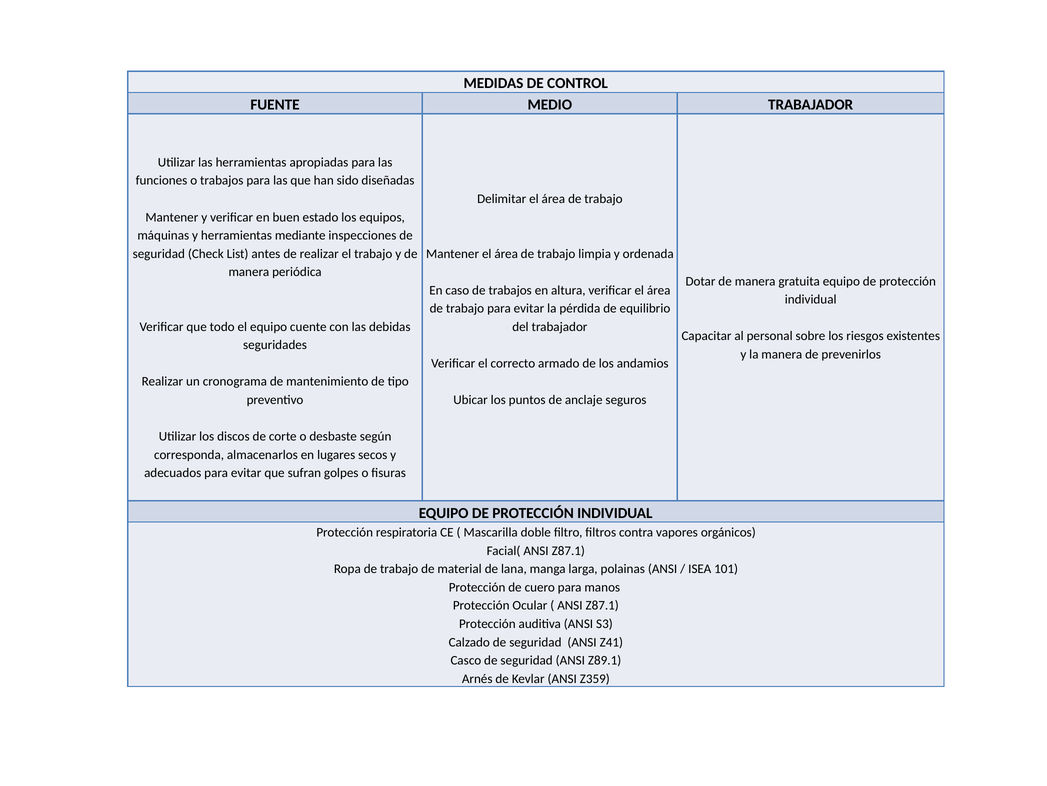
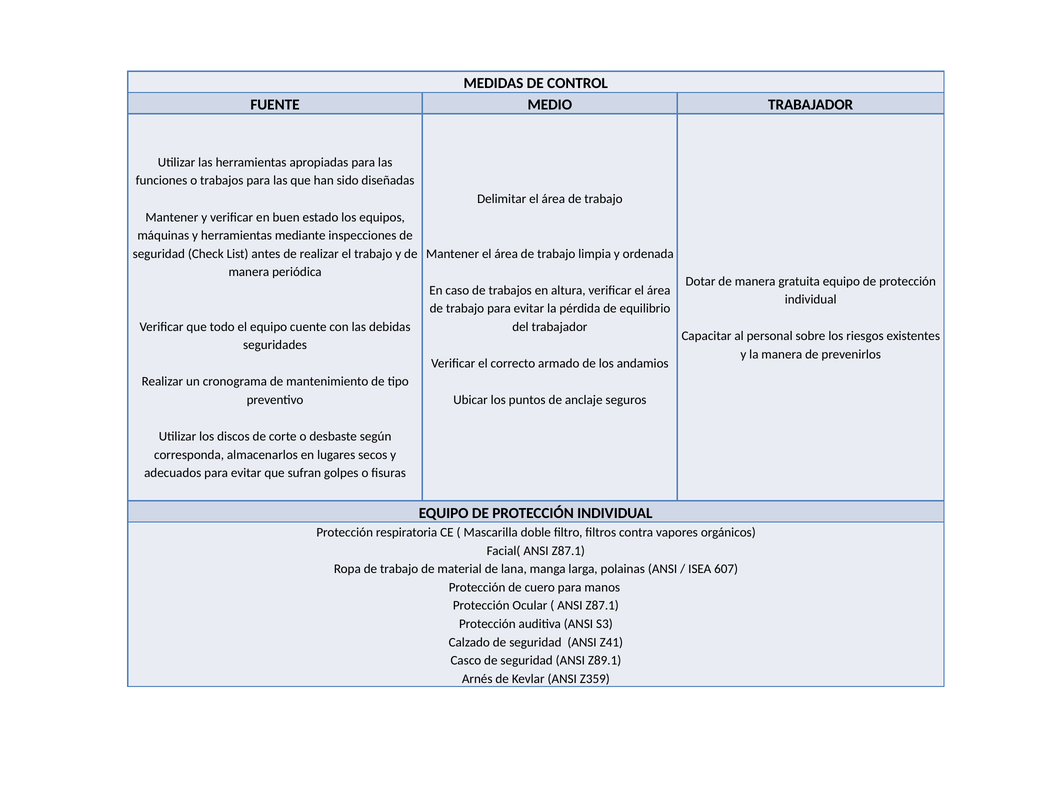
101: 101 -> 607
